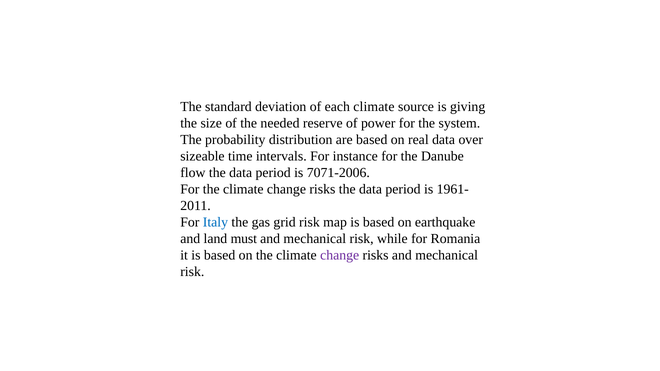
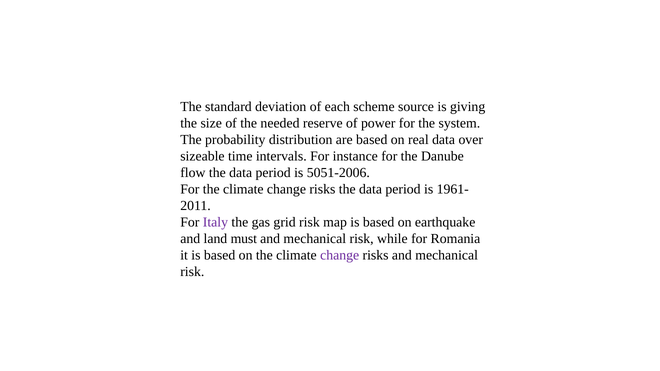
each climate: climate -> scheme
7071-2006: 7071-2006 -> 5051-2006
Italy colour: blue -> purple
